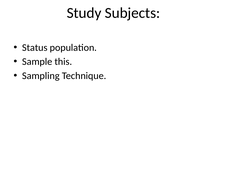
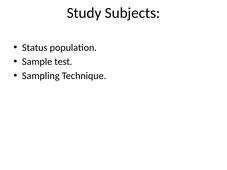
this: this -> test
